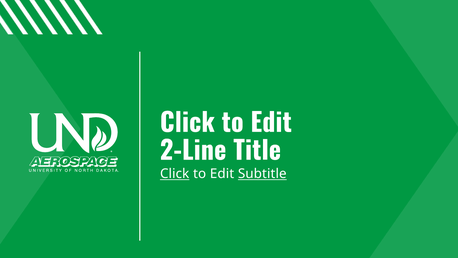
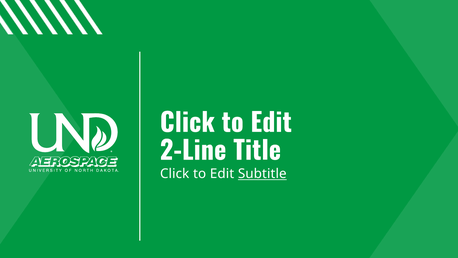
Click at (175, 174) underline: present -> none
